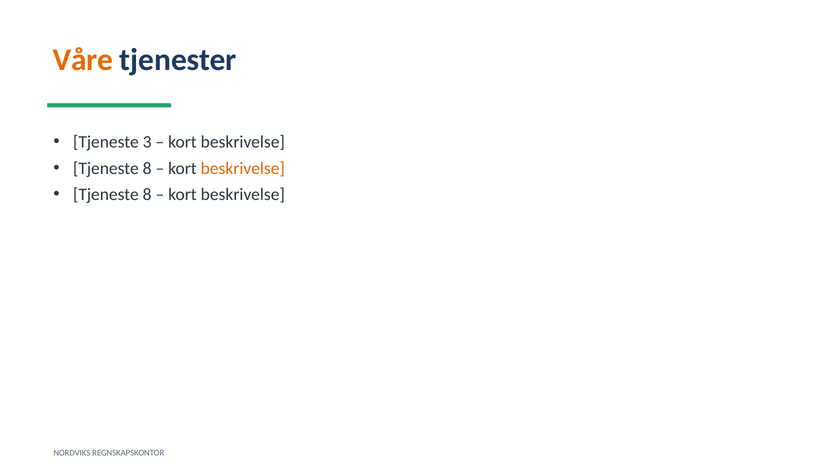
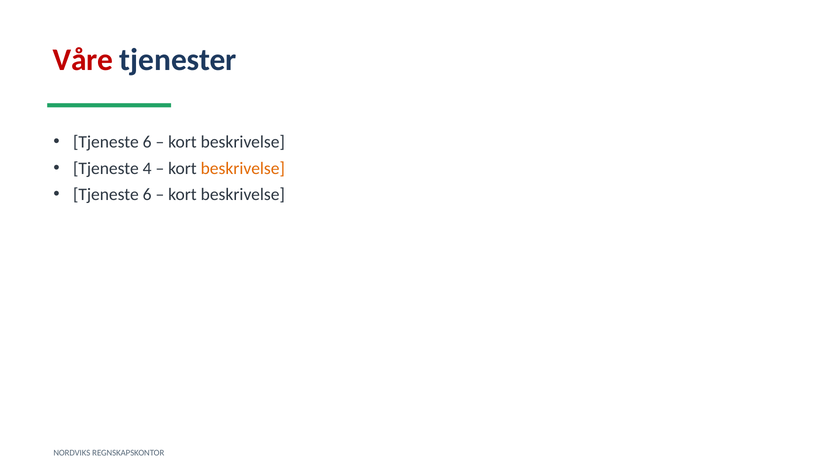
Våre colour: orange -> red
3 at (147, 142): 3 -> 6
8 at (147, 168): 8 -> 4
8 at (147, 195): 8 -> 6
